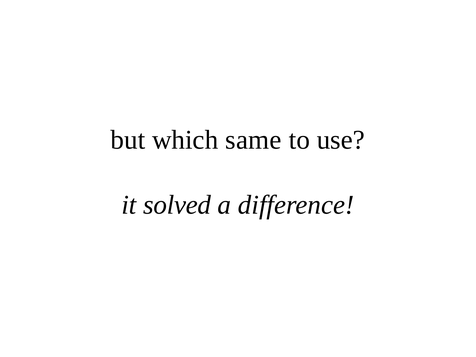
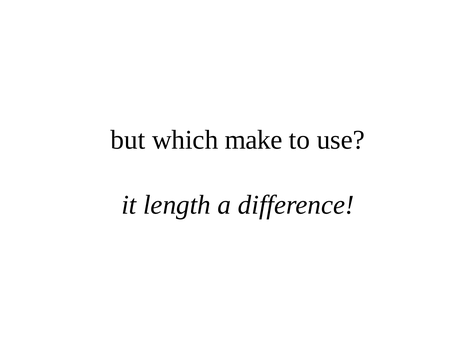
same: same -> make
solved: solved -> length
